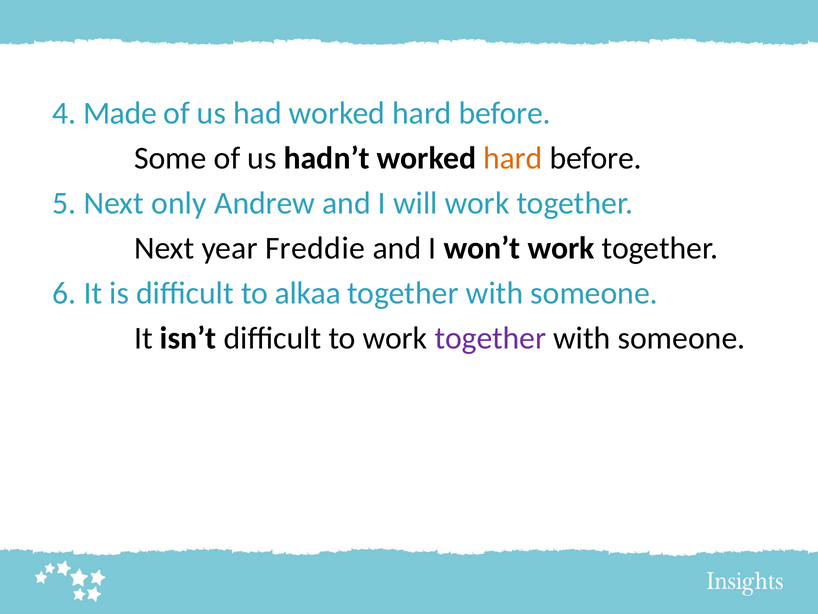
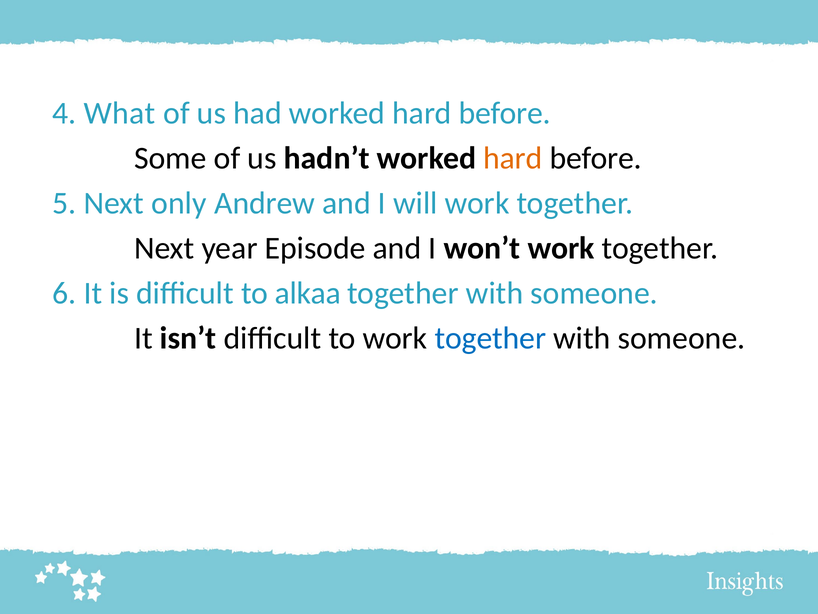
Made: Made -> What
Freddie: Freddie -> Episode
together at (490, 338) colour: purple -> blue
